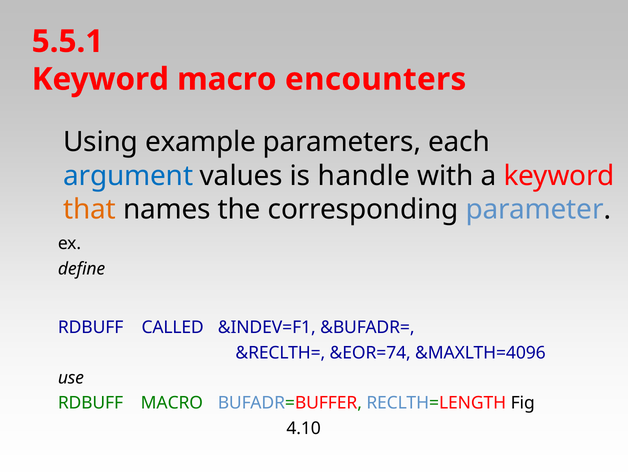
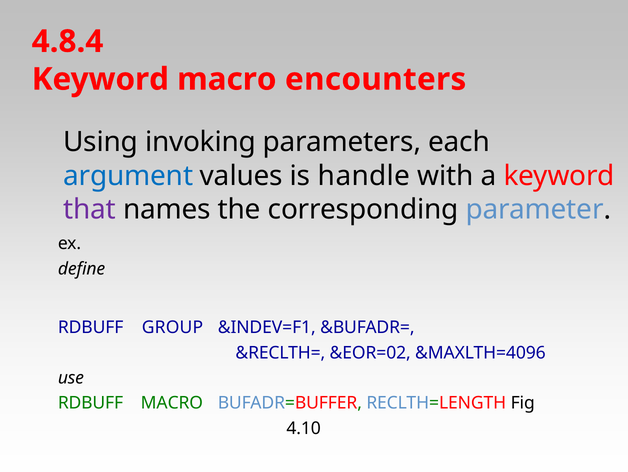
5.5.1: 5.5.1 -> 4.8.4
example: example -> invoking
that colour: orange -> purple
CALLED: CALLED -> GROUP
&EOR=74: &EOR=74 -> &EOR=02
